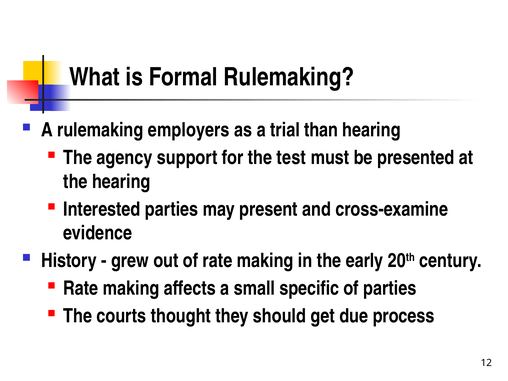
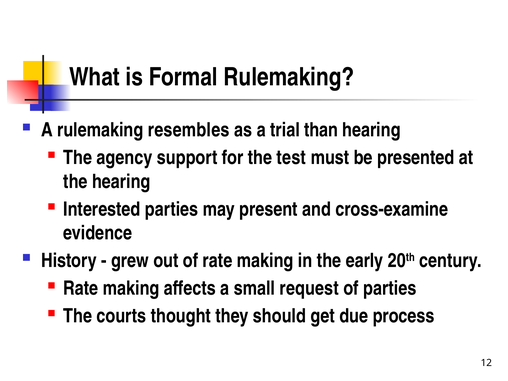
employers: employers -> resembles
specific: specific -> request
